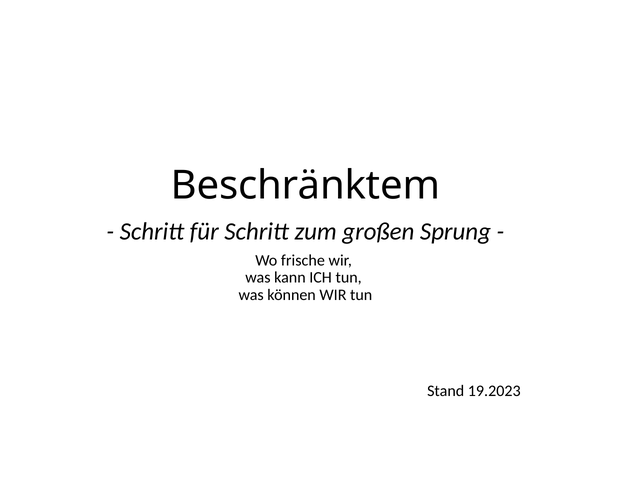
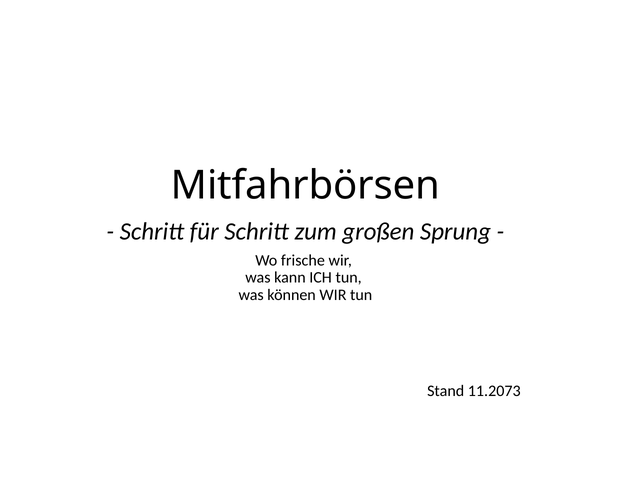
Beschränktem: Beschränktem -> Mitfahrbörsen
19.2023: 19.2023 -> 11.2073
